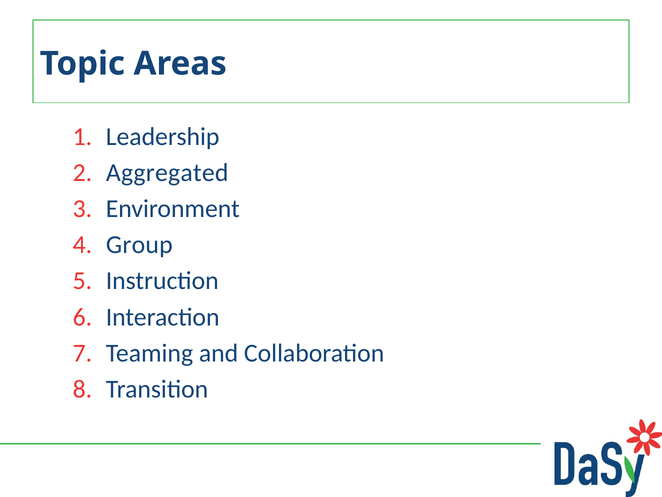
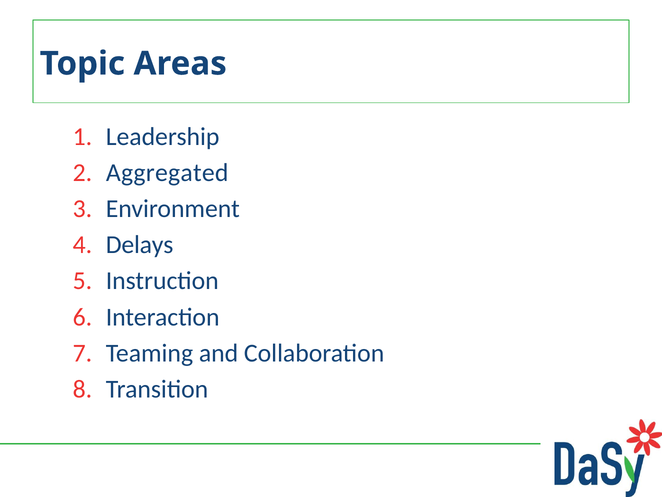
Group: Group -> Delays
